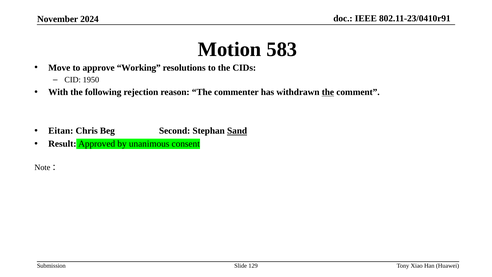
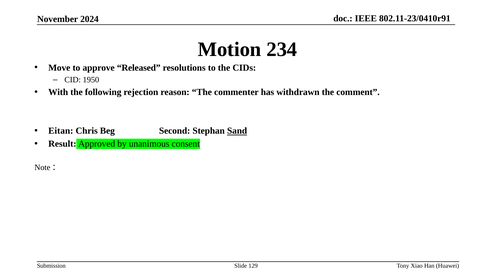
583: 583 -> 234
Working: Working -> Released
the at (328, 92) underline: present -> none
